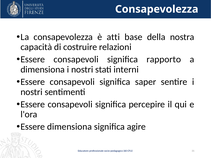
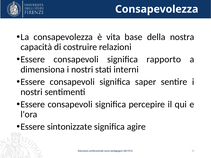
atti: atti -> vita
Essere dimensiona: dimensiona -> sintonizzate
